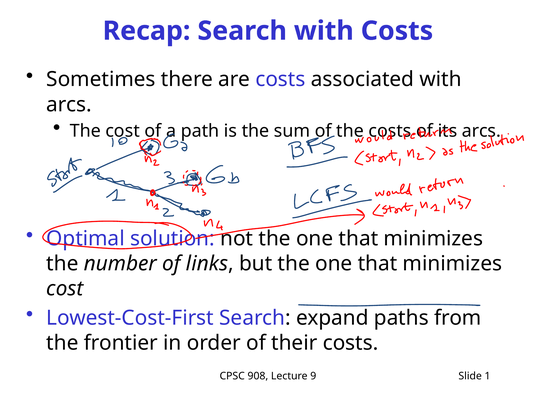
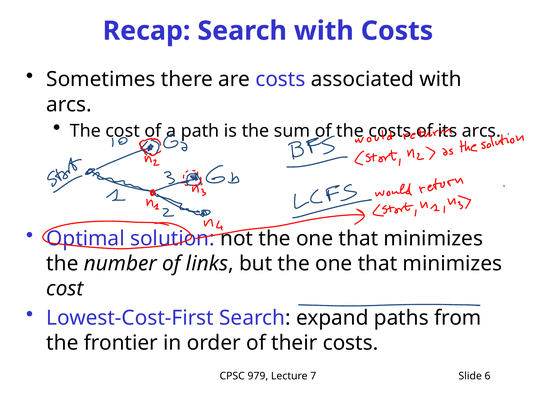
908: 908 -> 979
9: 9 -> 7
1: 1 -> 6
